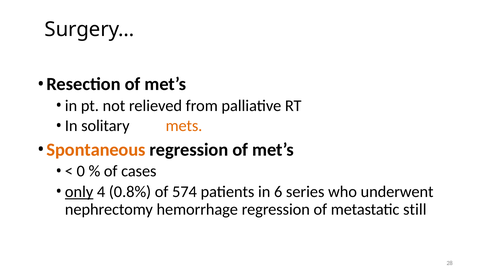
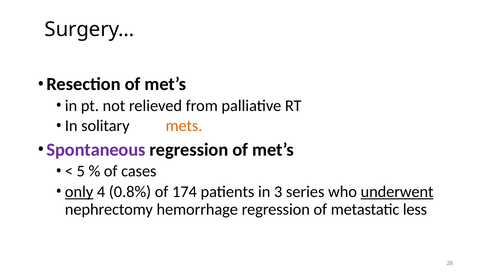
Spontaneous colour: orange -> purple
0: 0 -> 5
574: 574 -> 174
6: 6 -> 3
underwent underline: none -> present
still: still -> less
